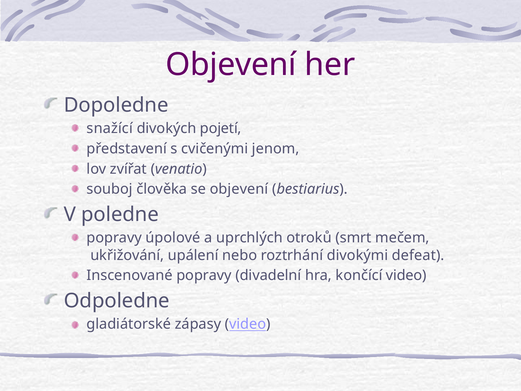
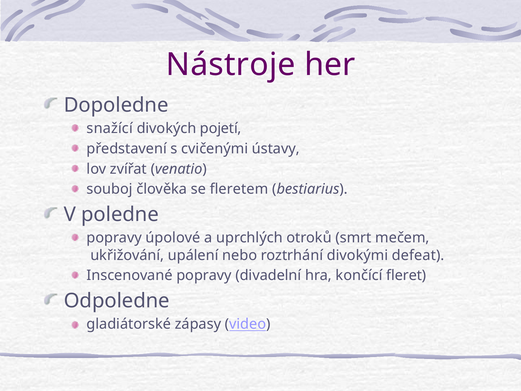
Objevení at (231, 65): Objevení -> Nástroje
jenom: jenom -> ústavy
se objevení: objevení -> fleretem
končící video: video -> fleret
